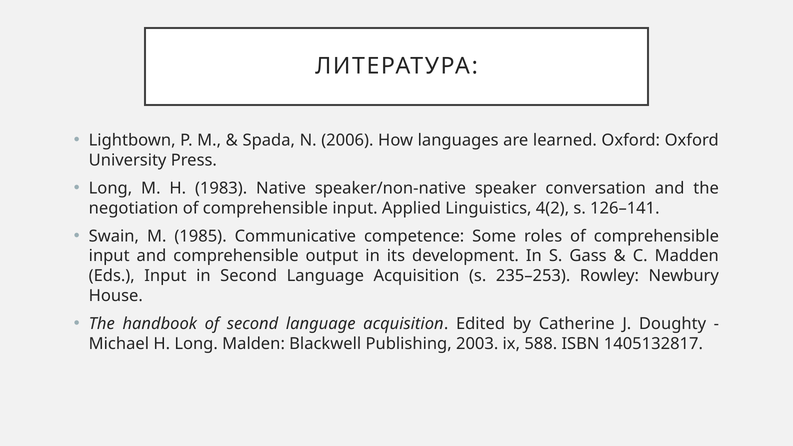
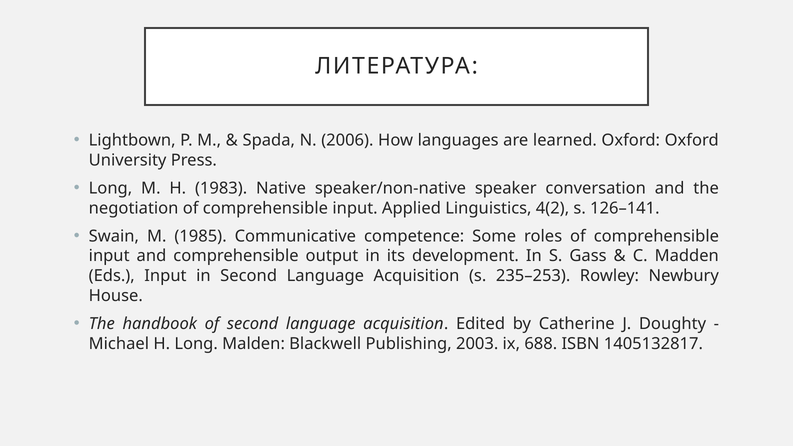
588: 588 -> 688
